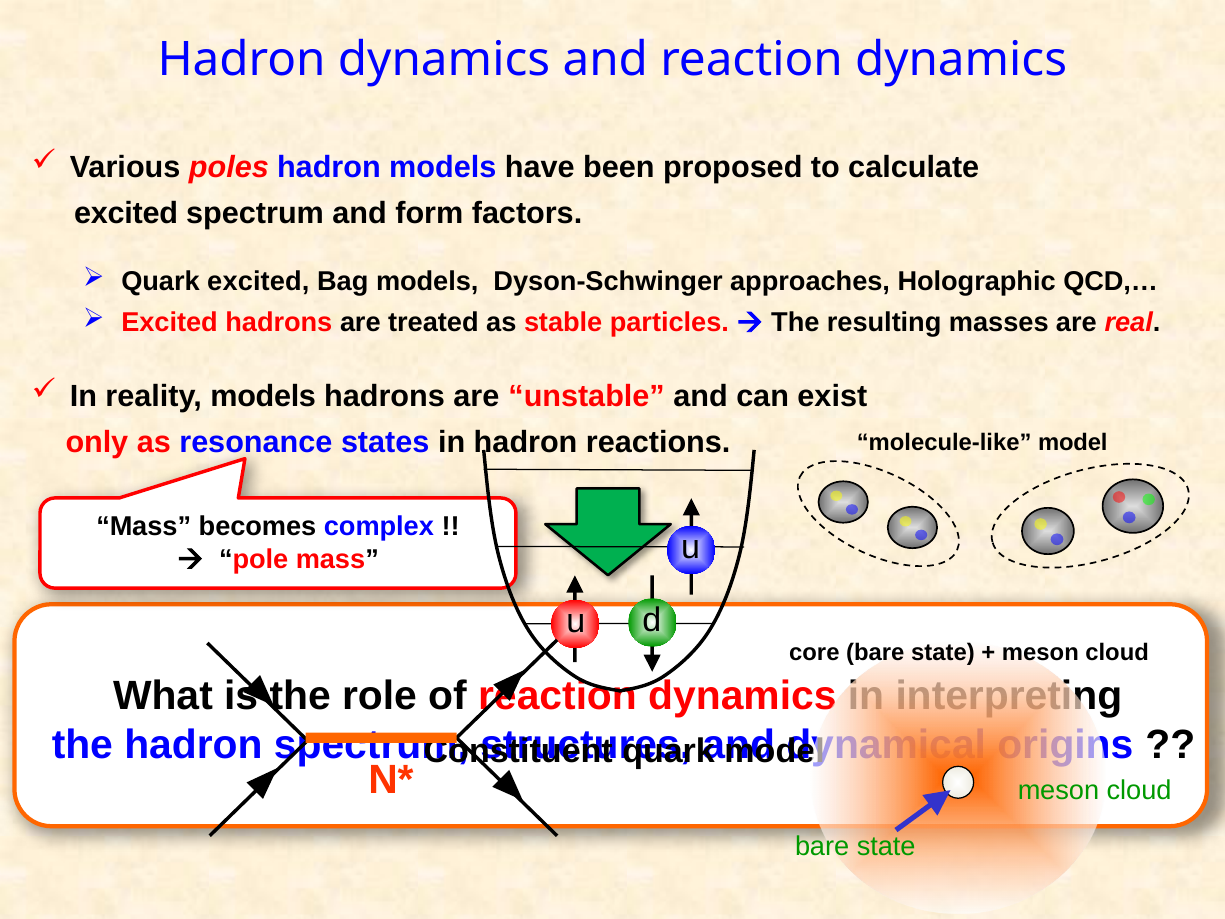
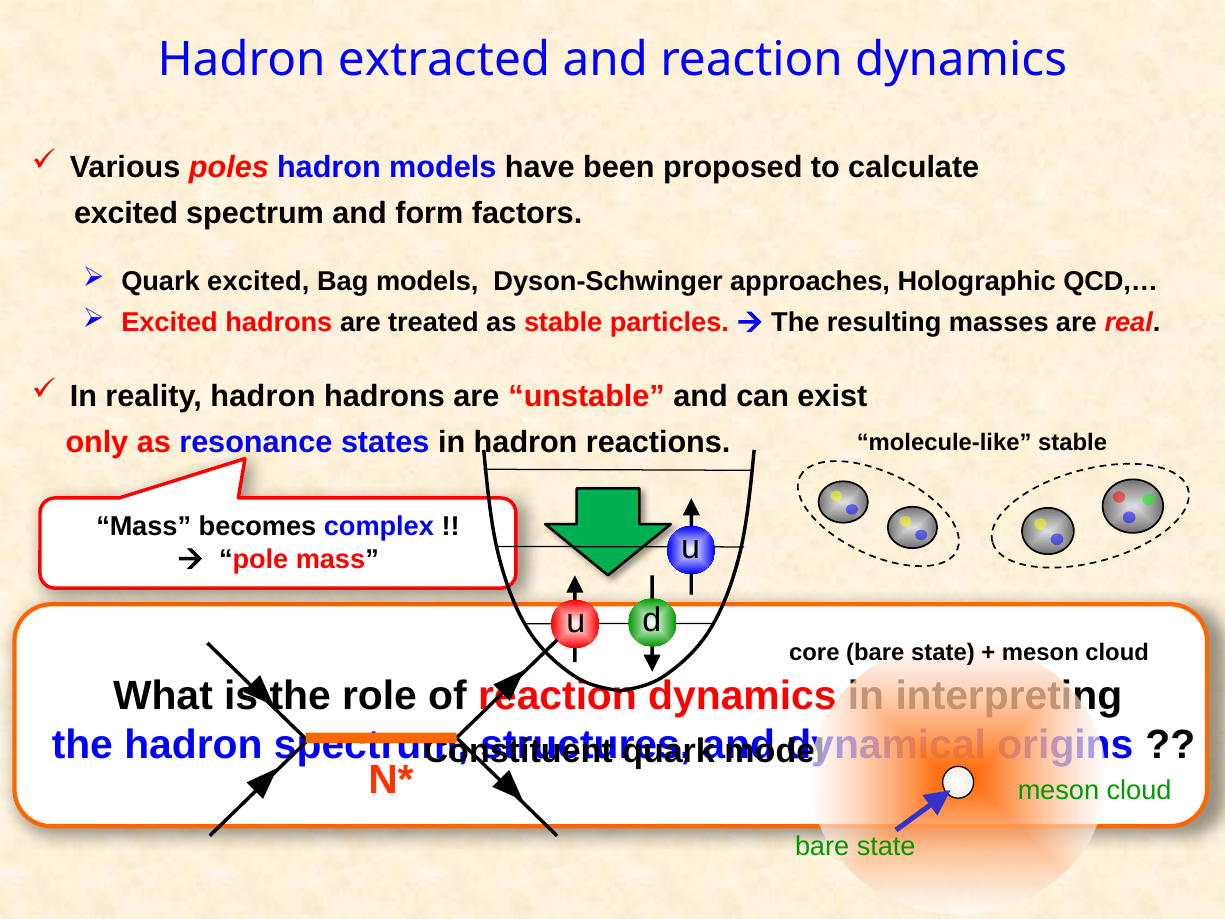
Hadron dynamics: dynamics -> extracted
reality models: models -> hadron
molecule-like model: model -> stable
